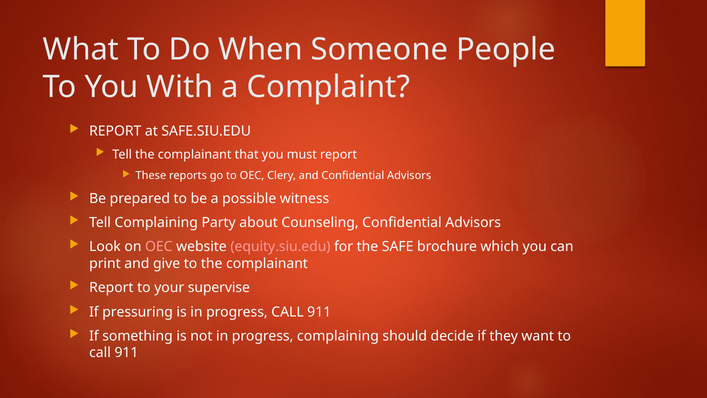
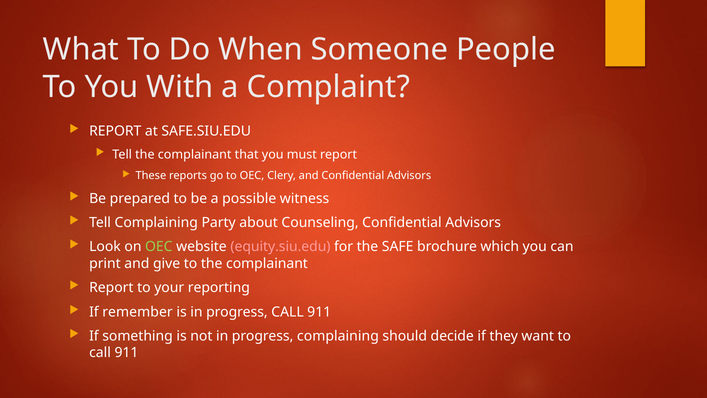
OEC at (159, 247) colour: pink -> light green
supervise: supervise -> reporting
pressuring: pressuring -> remember
